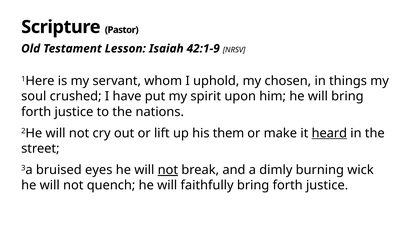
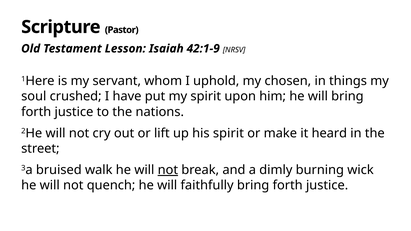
his them: them -> spirit
heard underline: present -> none
eyes: eyes -> walk
